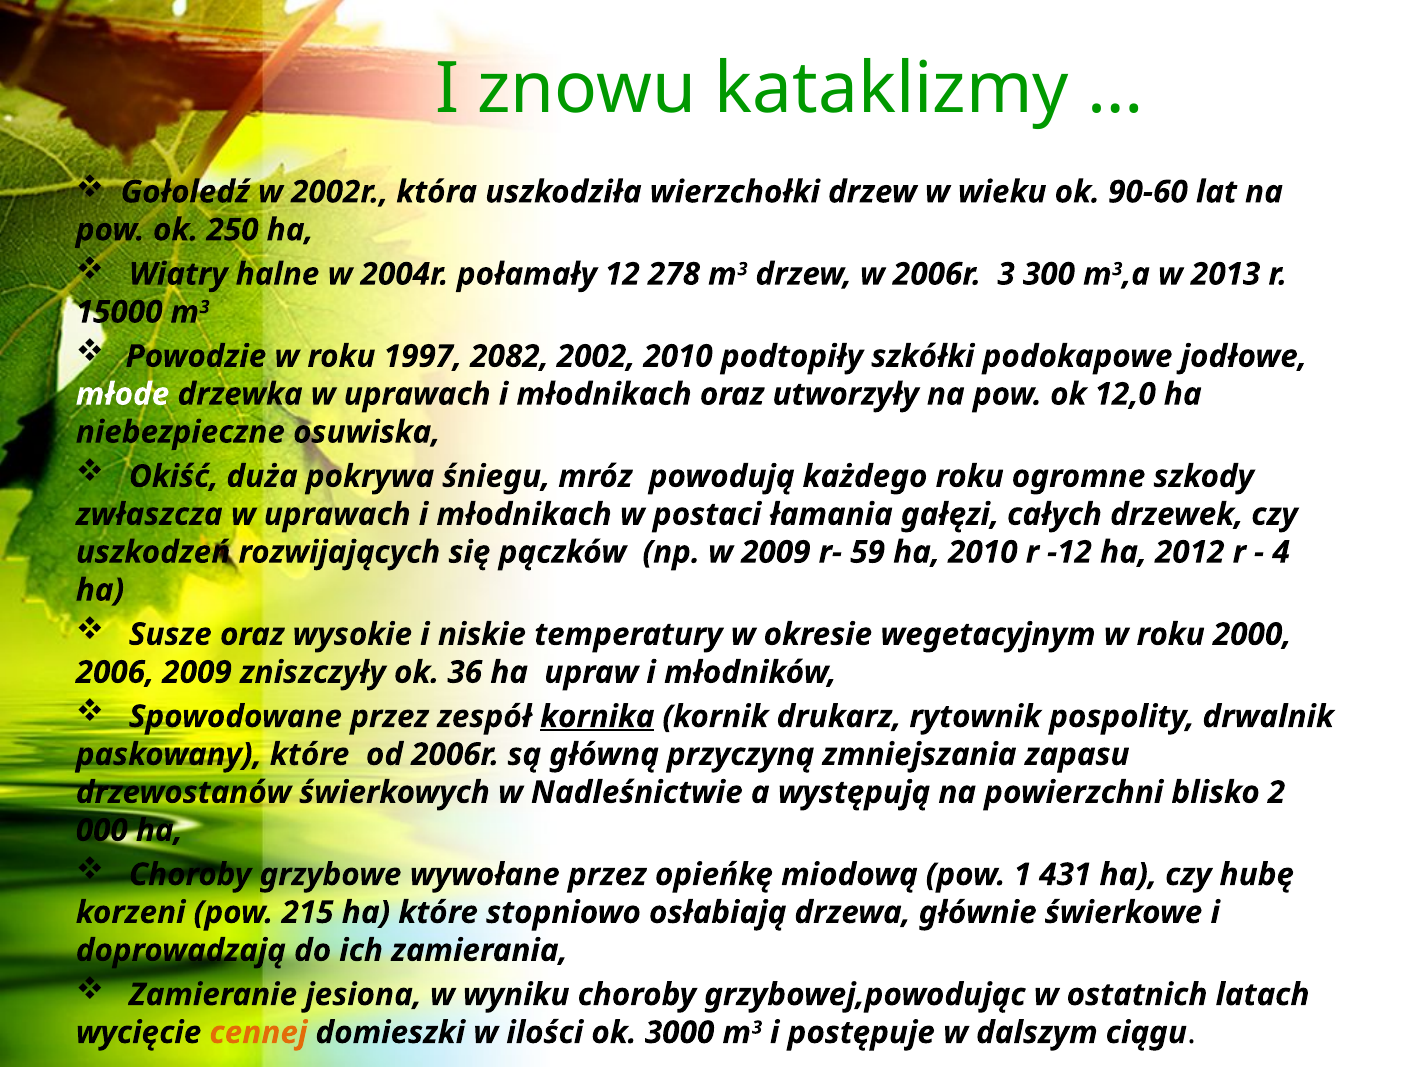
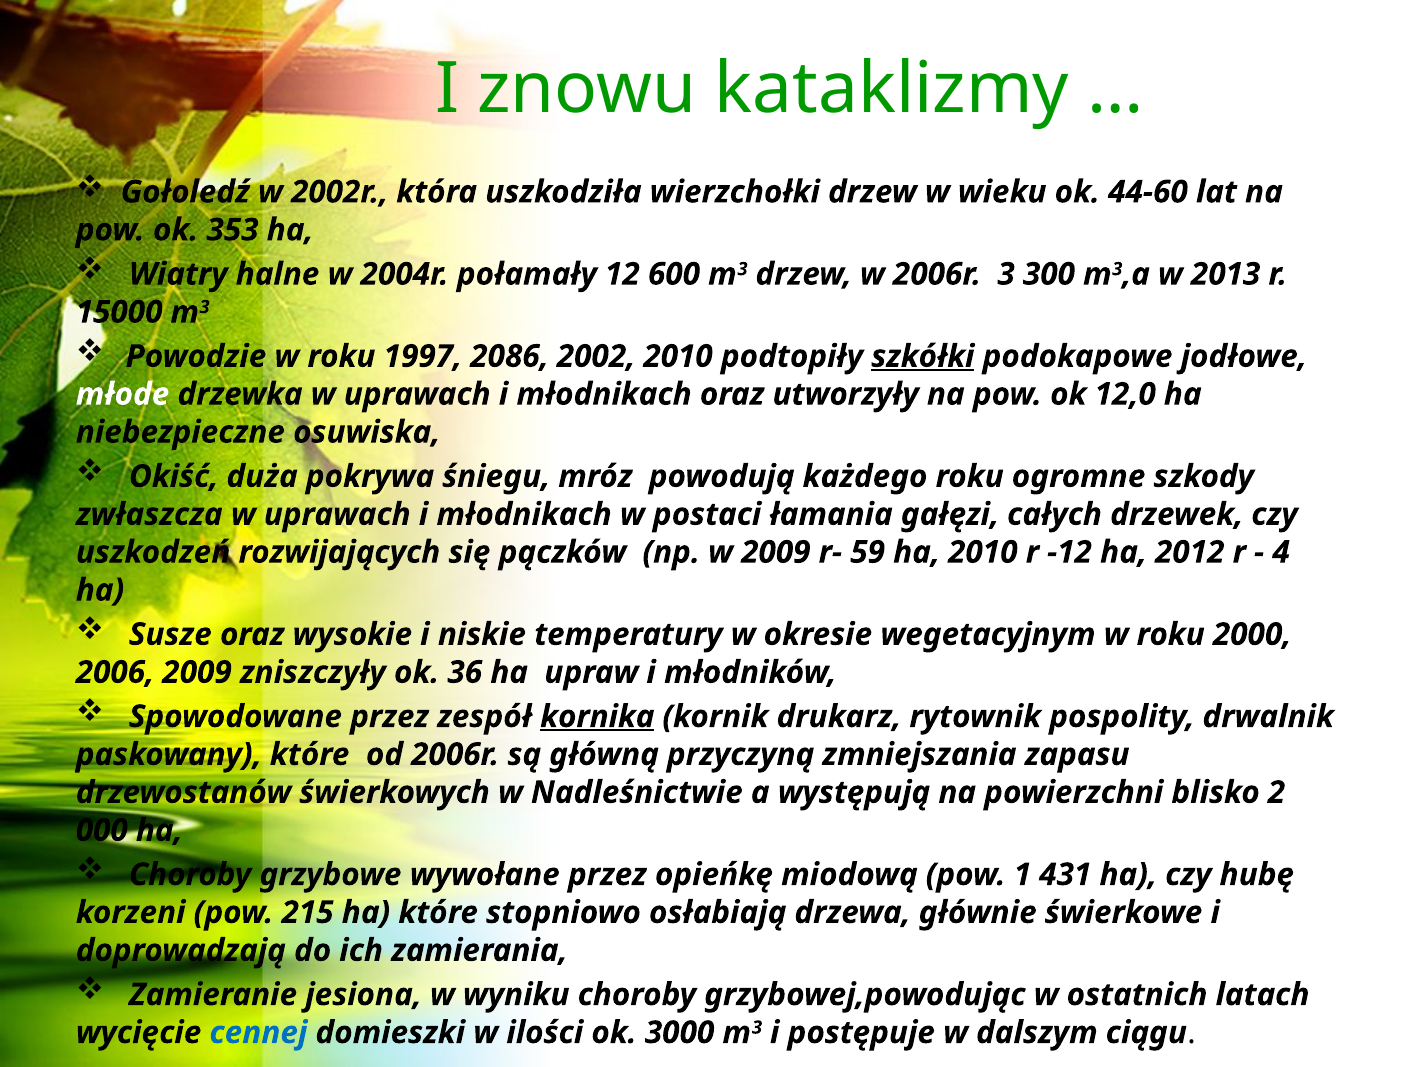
90-60: 90-60 -> 44-60
250: 250 -> 353
278: 278 -> 600
2082: 2082 -> 2086
szkółki underline: none -> present
cennej colour: orange -> blue
